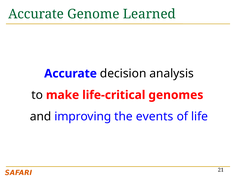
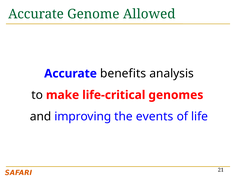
Learned: Learned -> Allowed
decision: decision -> benefits
